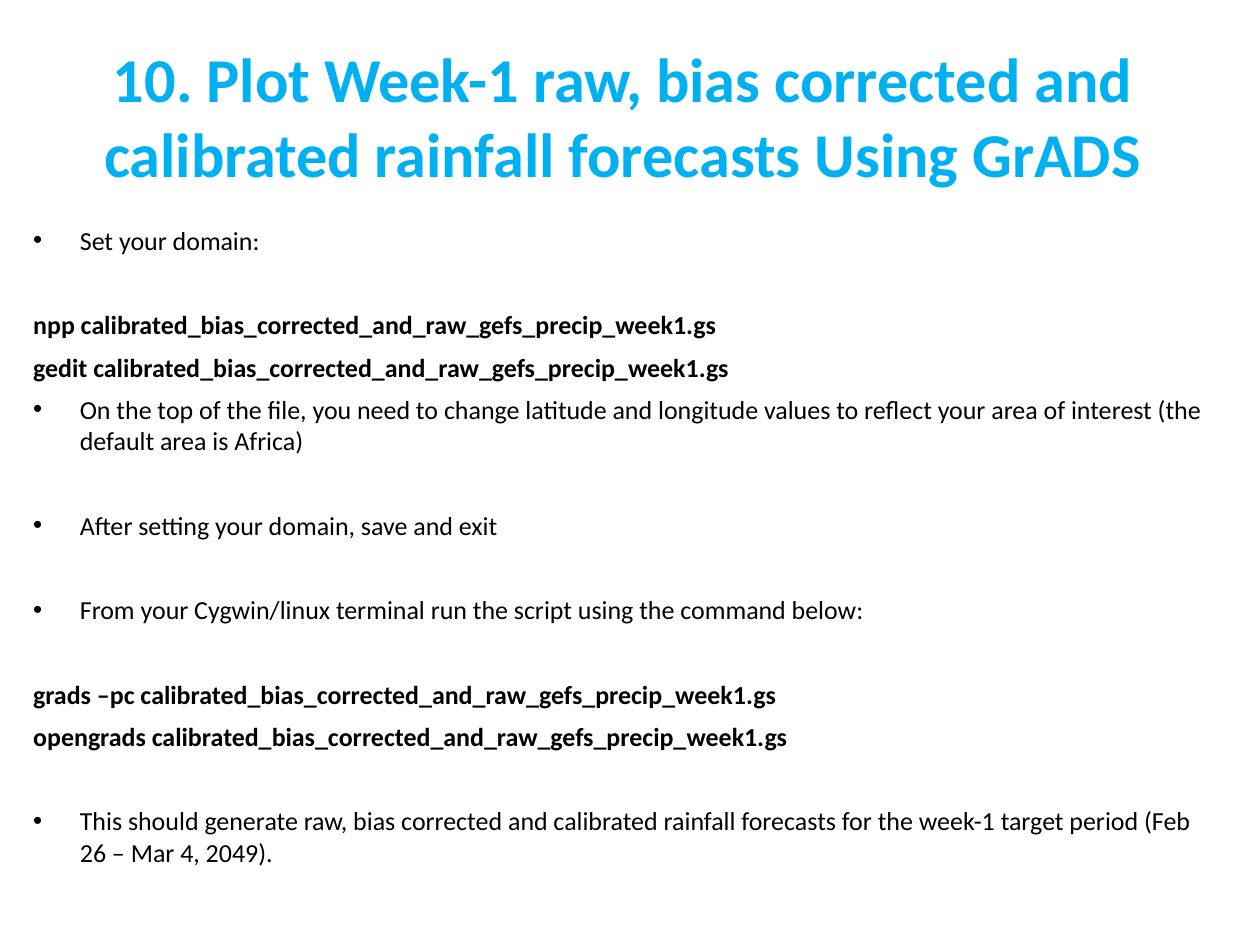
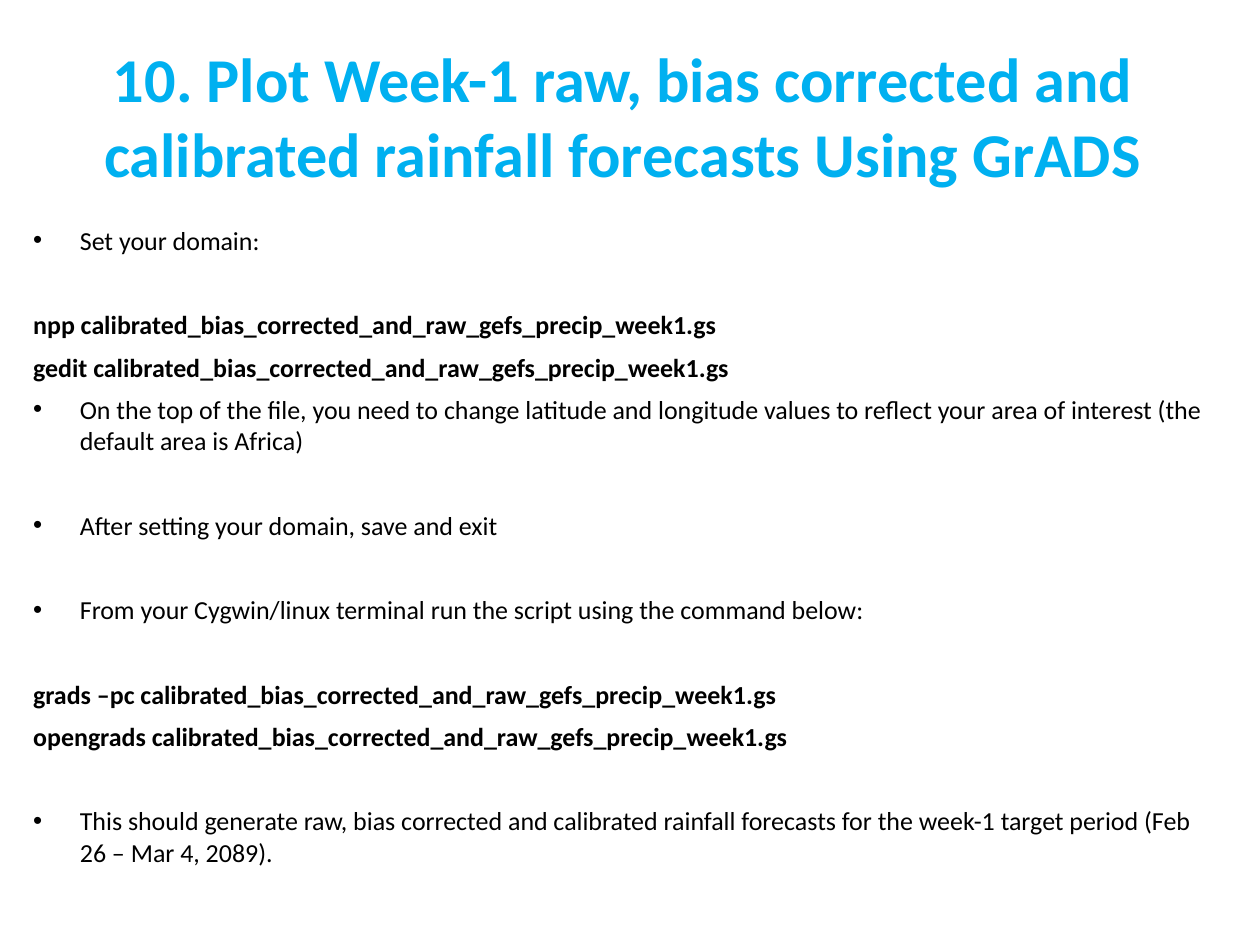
2049: 2049 -> 2089
